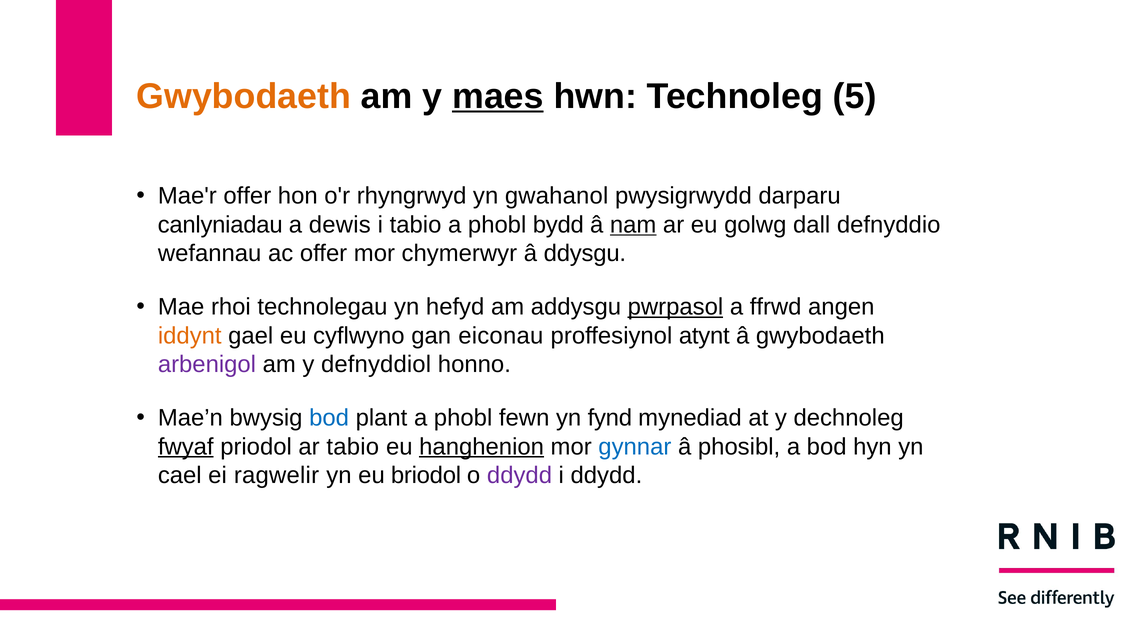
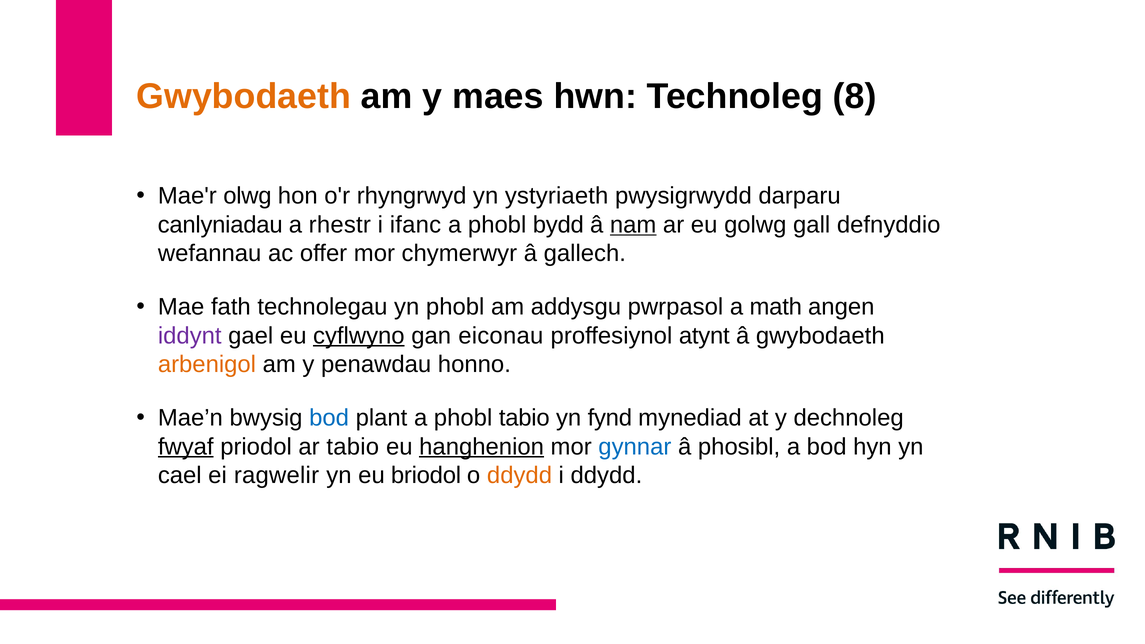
maes underline: present -> none
5: 5 -> 8
Mae'r offer: offer -> olwg
gwahanol: gwahanol -> ystyriaeth
dewis: dewis -> rhestr
i tabio: tabio -> ifanc
dall: dall -> gall
ddysgu: ddysgu -> gallech
rhoi: rhoi -> fath
yn hefyd: hefyd -> phobl
pwrpasol underline: present -> none
ffrwd: ffrwd -> math
iddynt colour: orange -> purple
cyflwyno underline: none -> present
arbenigol colour: purple -> orange
defnyddiol: defnyddiol -> penawdau
phobl fewn: fewn -> tabio
ddydd at (520, 475) colour: purple -> orange
